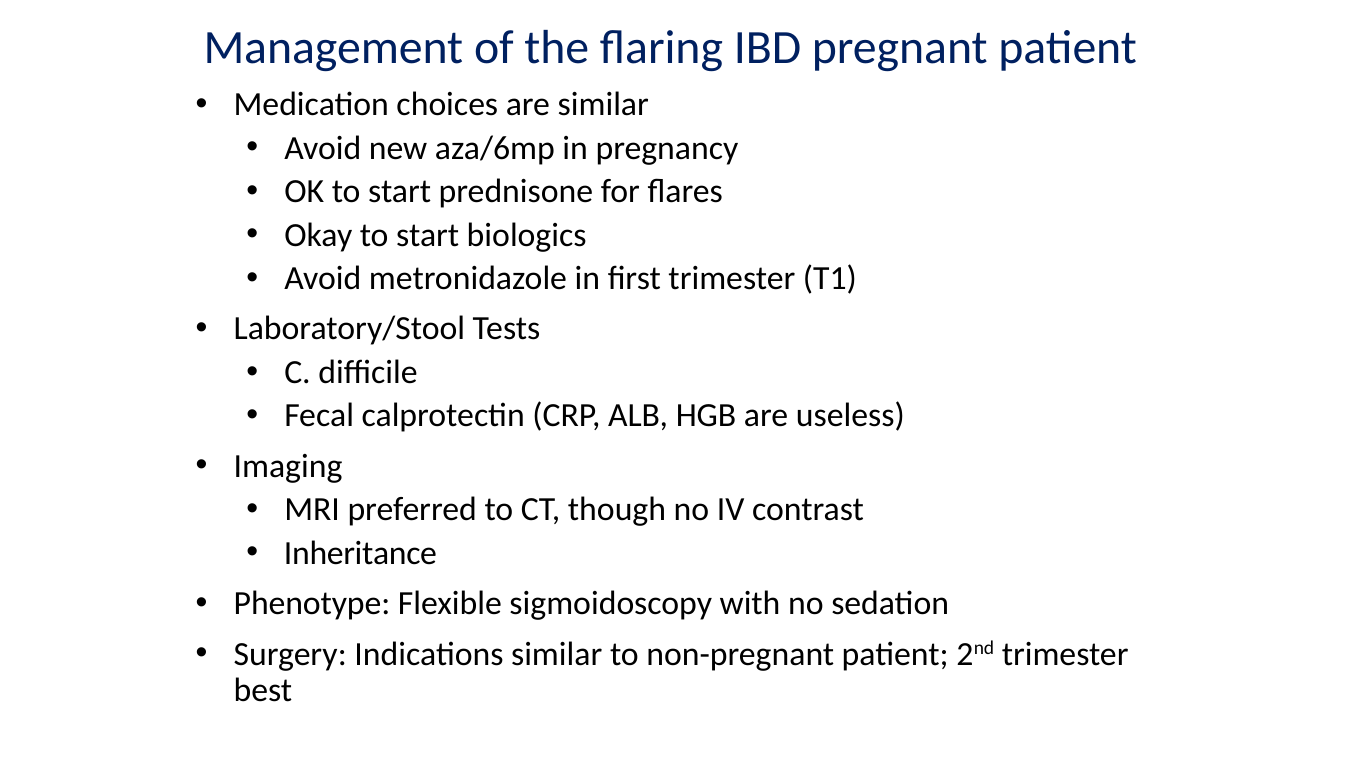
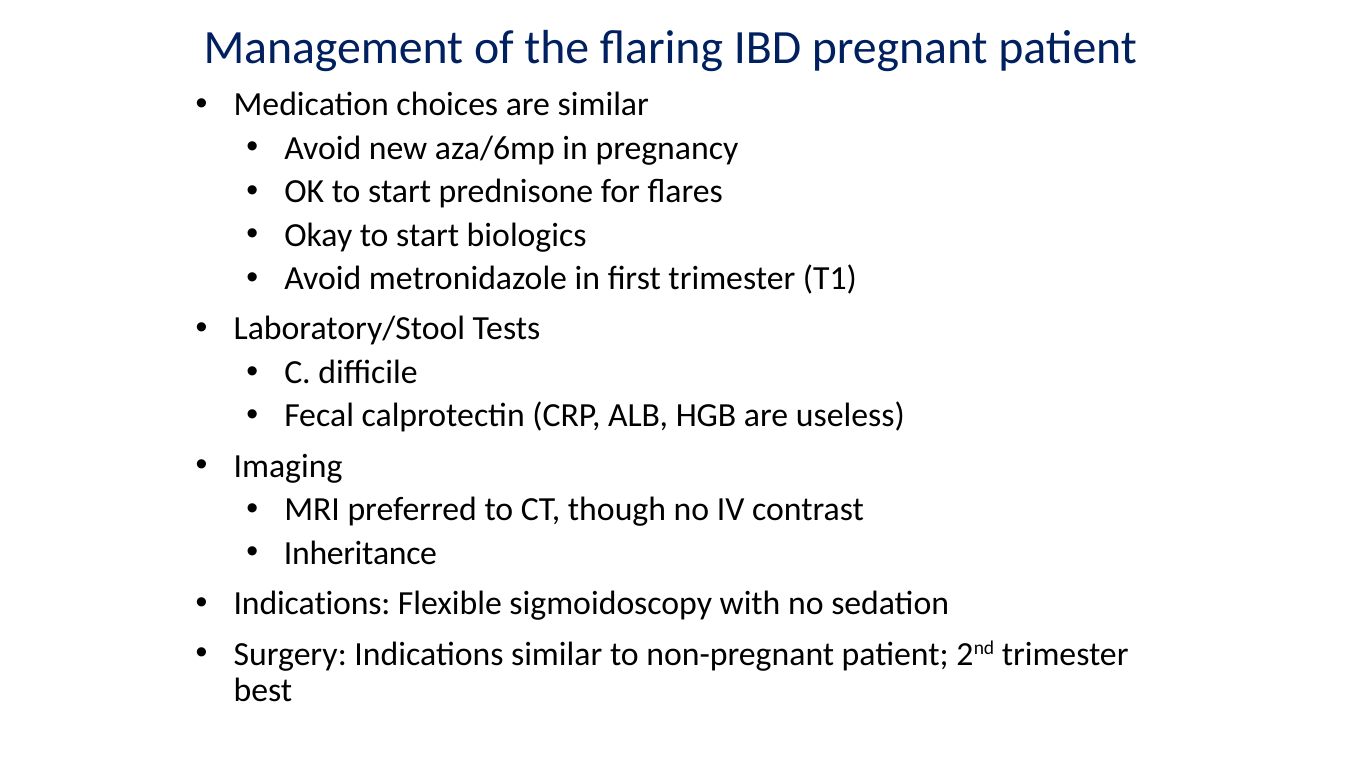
Phenotype at (312, 604): Phenotype -> Indications
